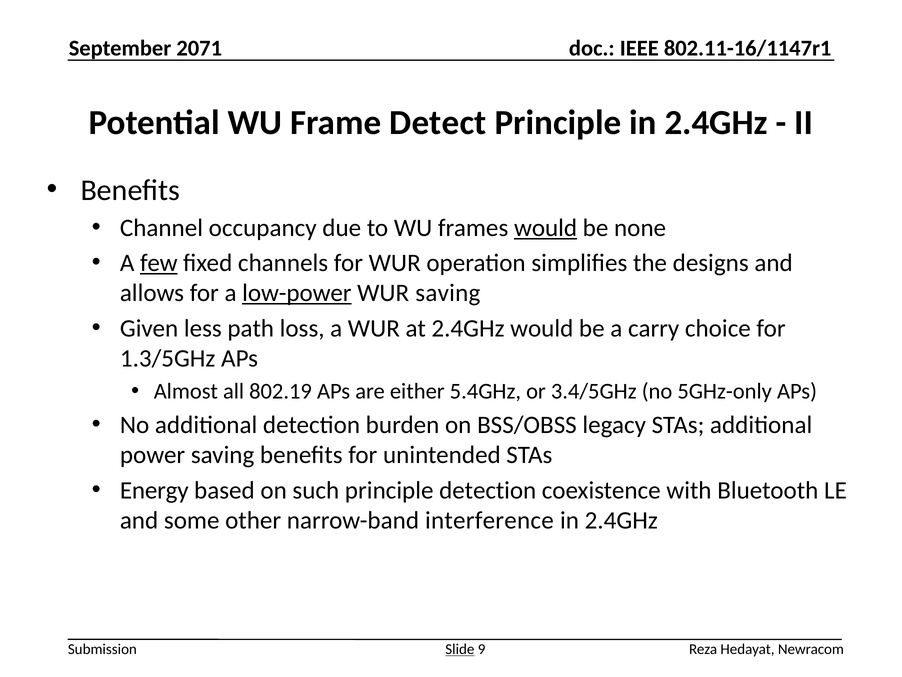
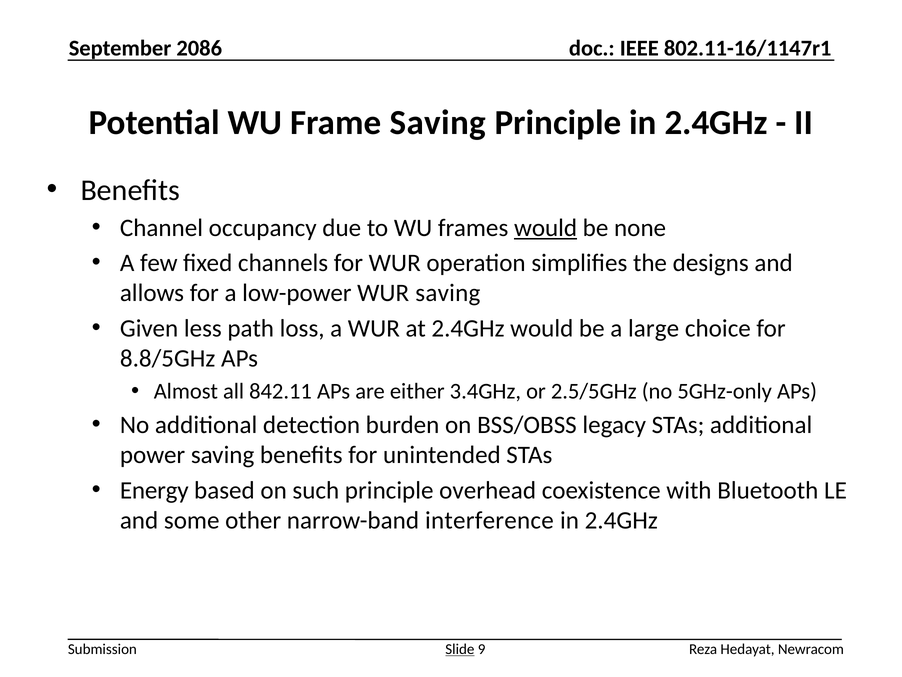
2071: 2071 -> 2086
Frame Detect: Detect -> Saving
few underline: present -> none
low-power underline: present -> none
carry: carry -> large
1.3/5GHz: 1.3/5GHz -> 8.8/5GHz
802.19: 802.19 -> 842.11
5.4GHz: 5.4GHz -> 3.4GHz
3.4/5GHz: 3.4/5GHz -> 2.5/5GHz
principle detection: detection -> overhead
